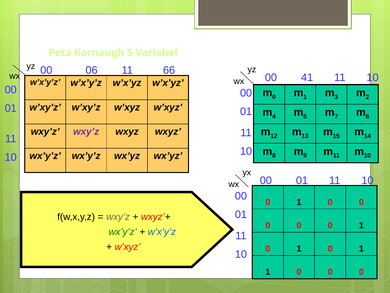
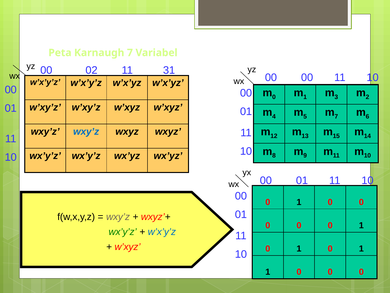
Karnaugh 5: 5 -> 7
06: 06 -> 02
66: 66 -> 31
00 41: 41 -> 00
wxy’z at (86, 131) colour: purple -> blue
